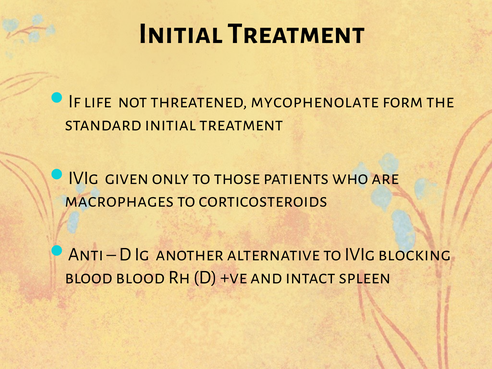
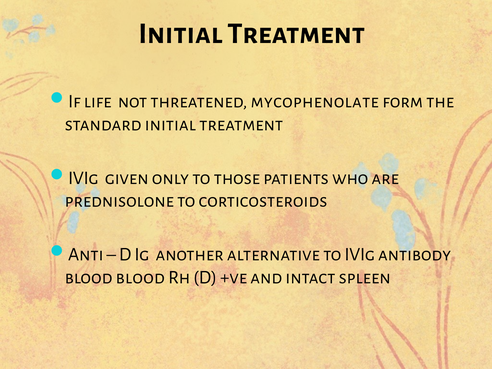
macrophages: macrophages -> prednisolone
blocking: blocking -> antibody
